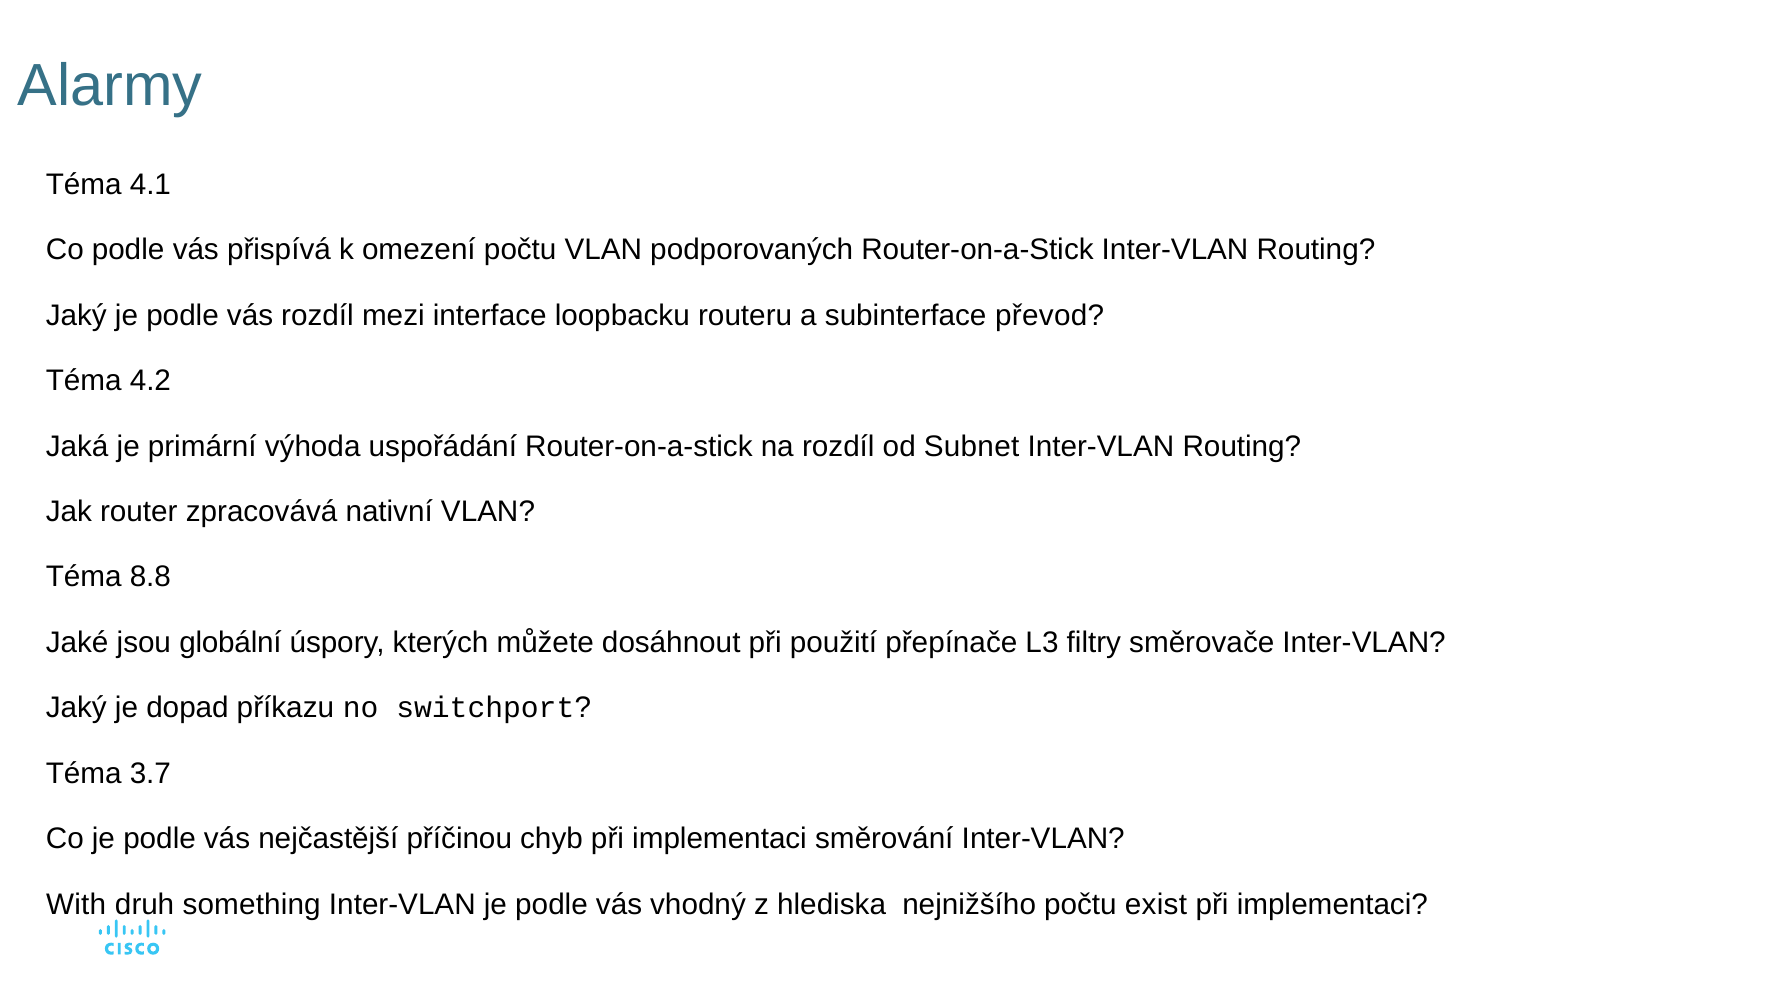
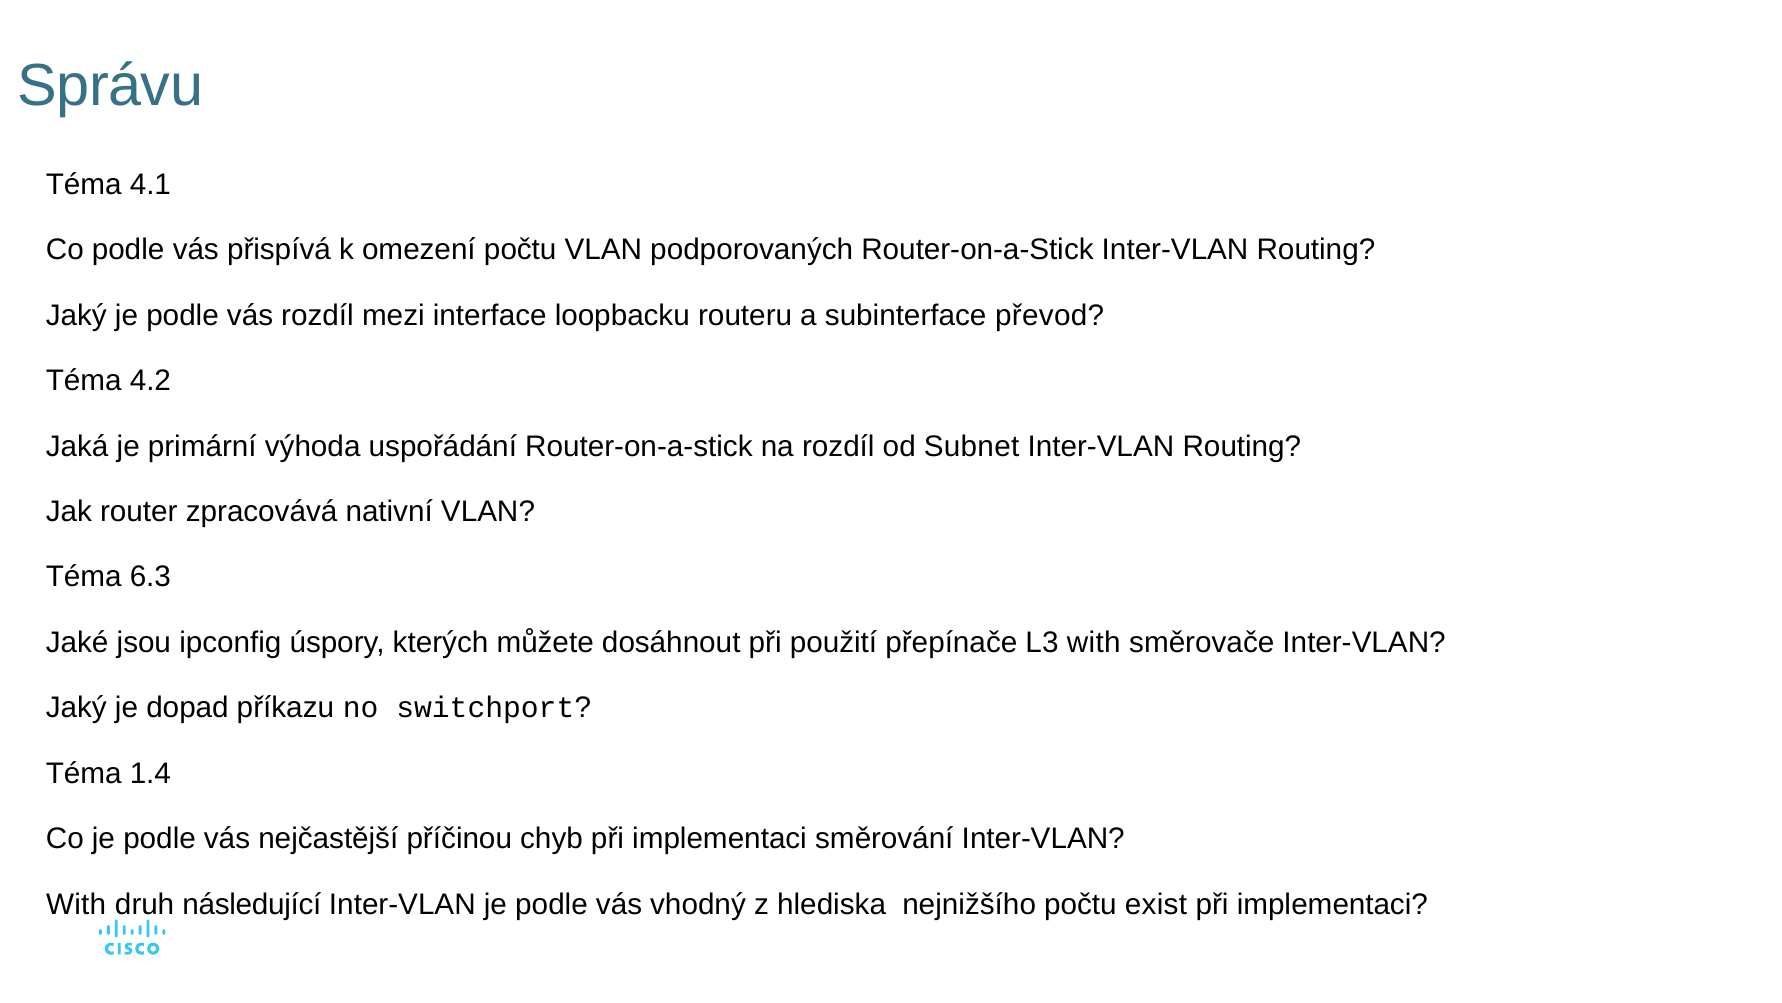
Alarmy: Alarmy -> Správu
8.8: 8.8 -> 6.3
globální: globální -> ipconfig
L3 filtry: filtry -> with
3.7: 3.7 -> 1.4
something: something -> následující
